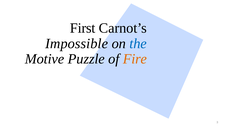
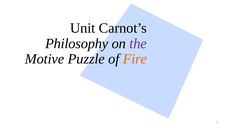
First: First -> Unit
Impossible: Impossible -> Philosophy
the colour: blue -> purple
